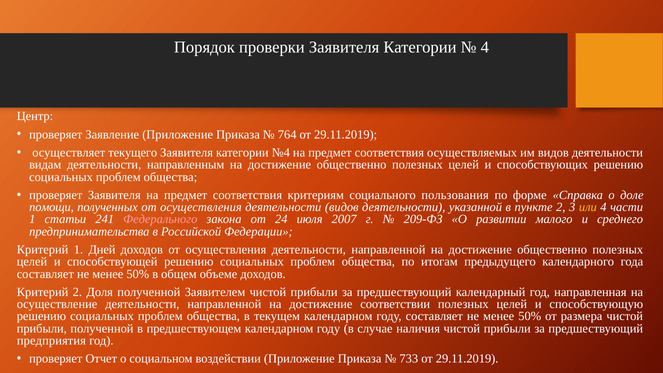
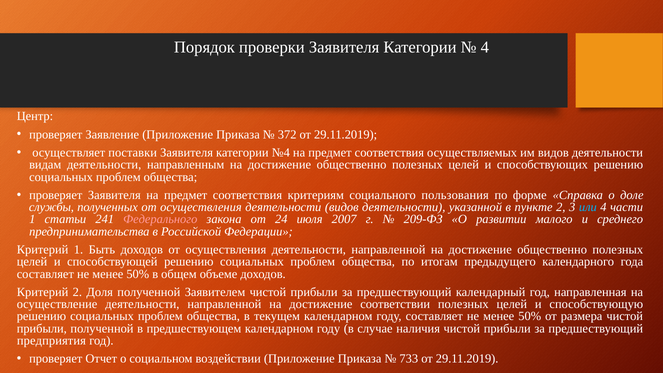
764: 764 -> 372
текущего: текущего -> поставки
помощи: помощи -> службы
или colour: yellow -> light blue
Дней: Дней -> Быть
